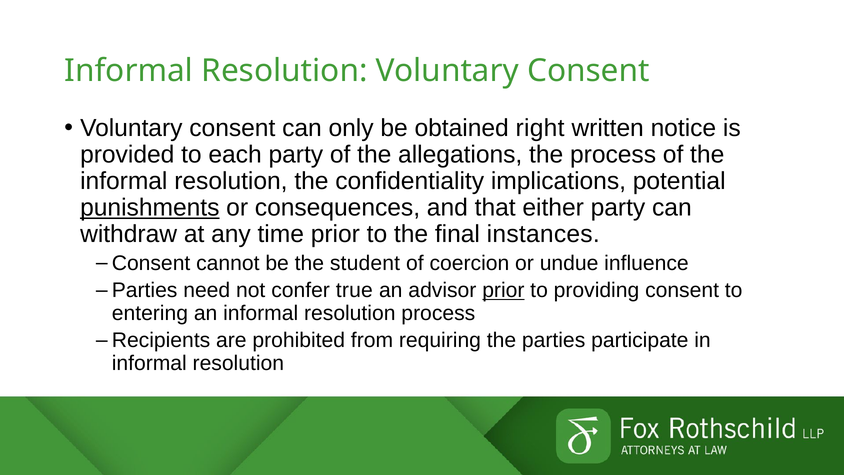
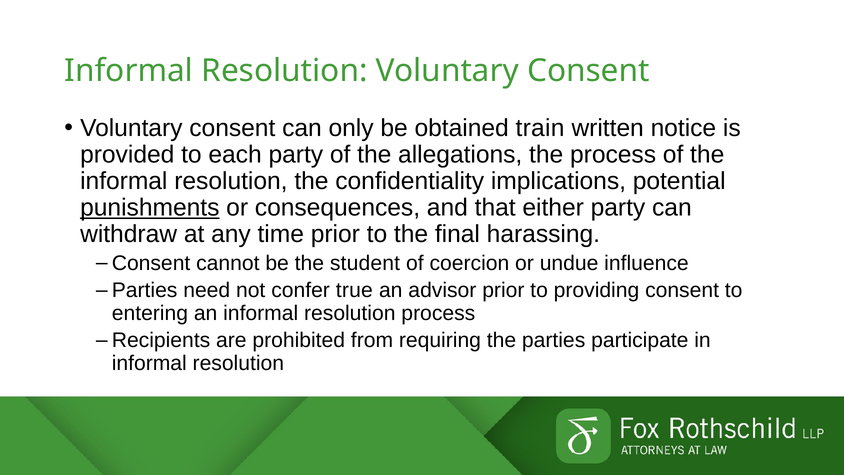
right: right -> train
instances: instances -> harassing
prior at (503, 290) underline: present -> none
